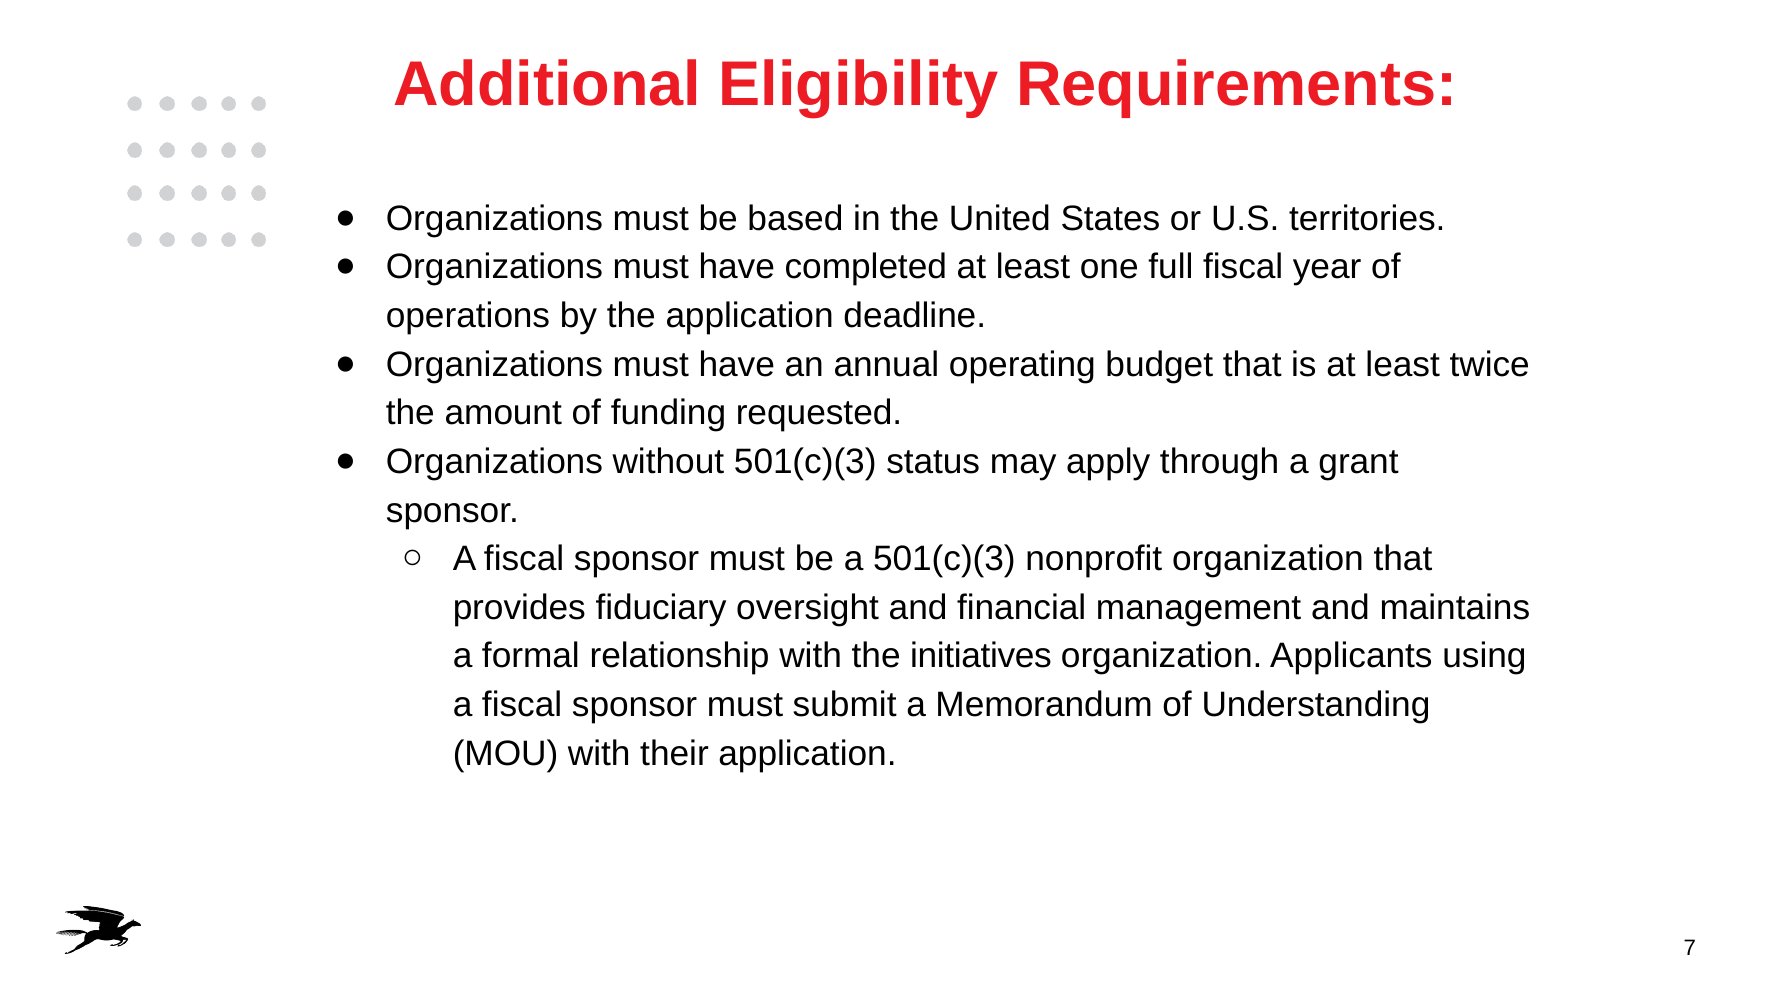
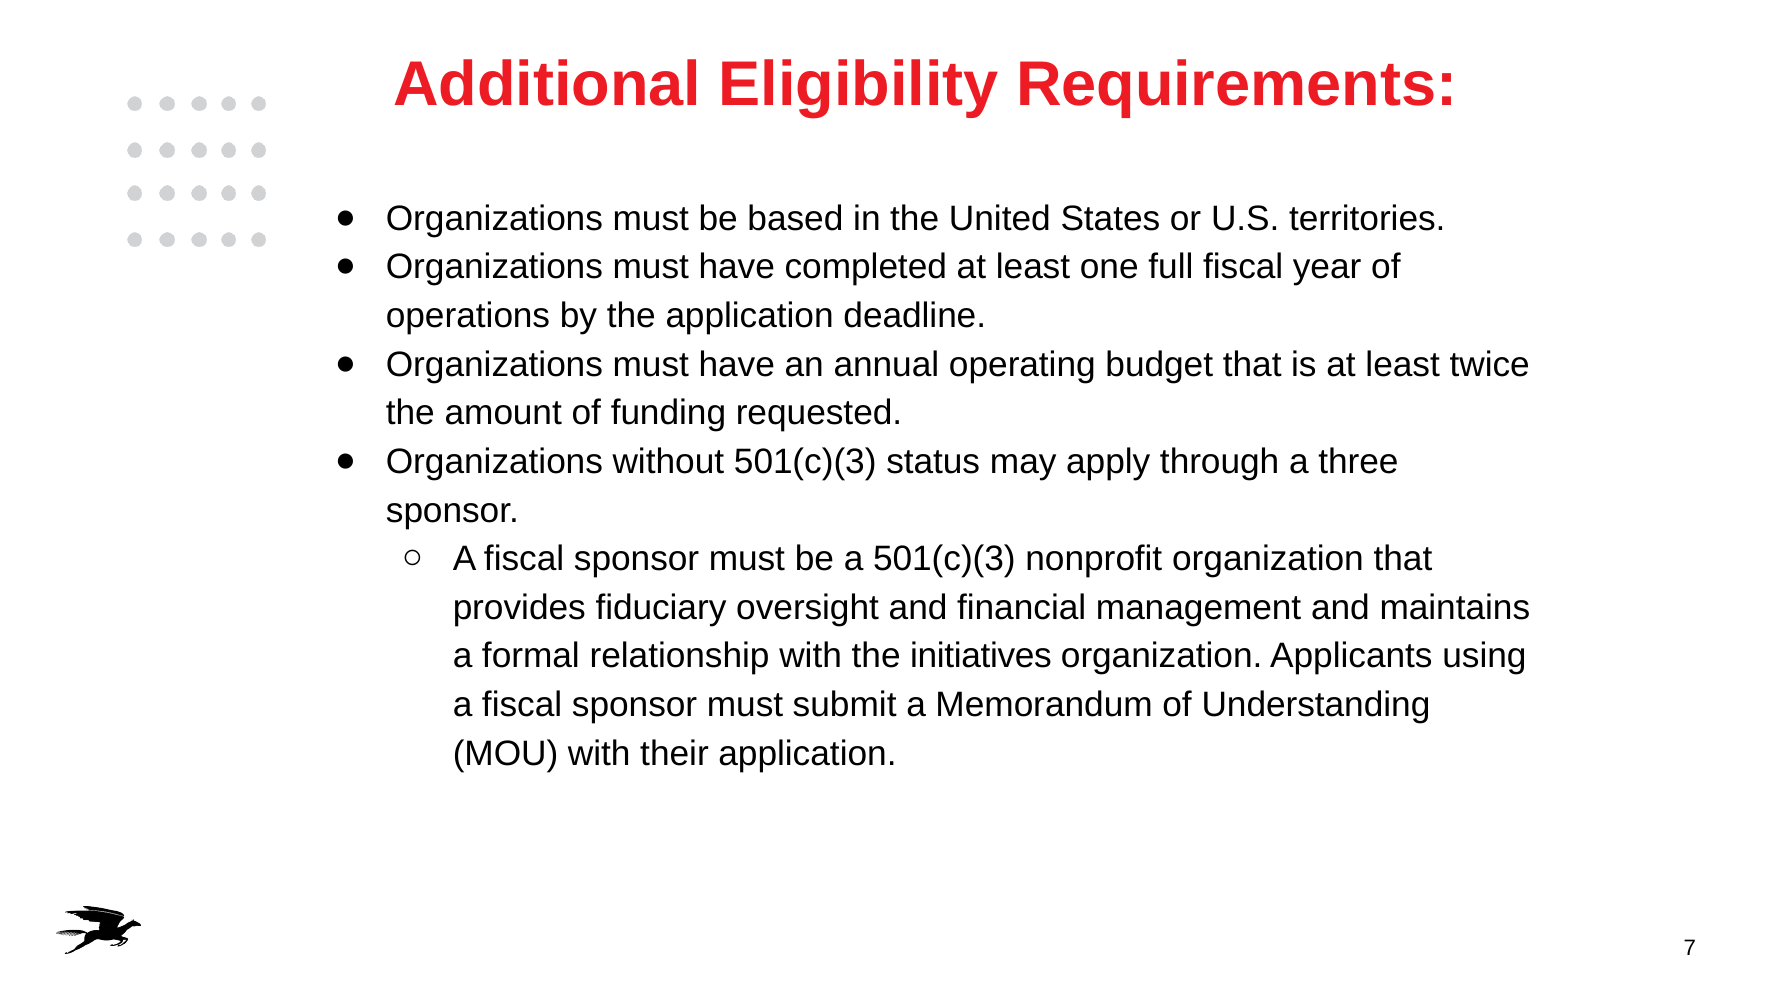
grant: grant -> three
